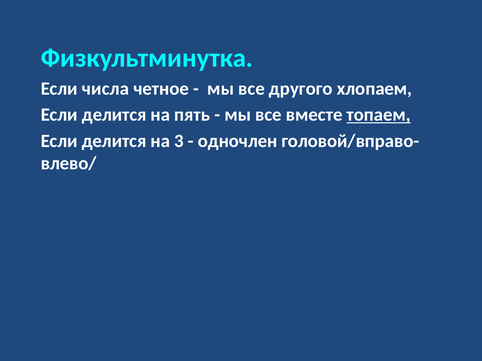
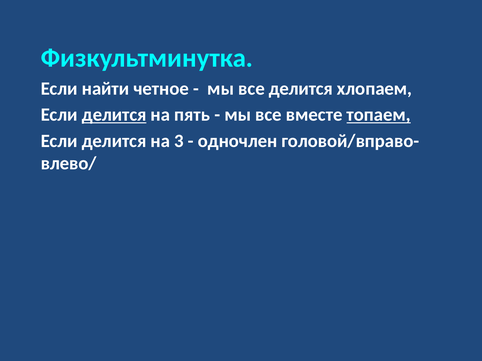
числа: числа -> найти
все другого: другого -> делится
делится at (114, 115) underline: none -> present
